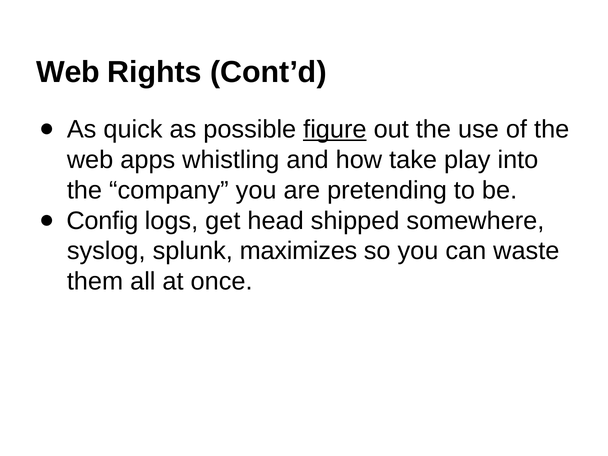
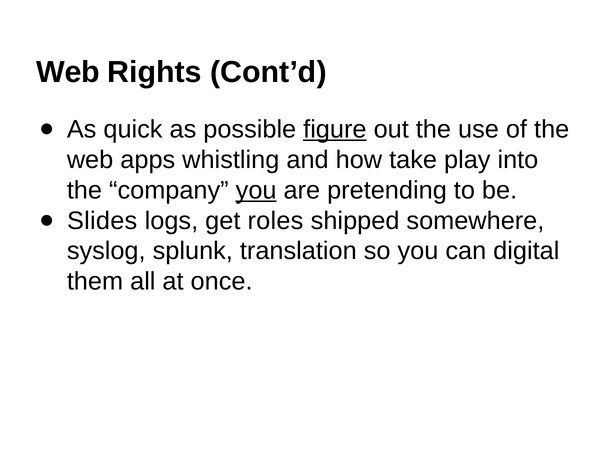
you at (256, 190) underline: none -> present
Config: Config -> Slides
head: head -> roles
maximizes: maximizes -> translation
waste: waste -> digital
